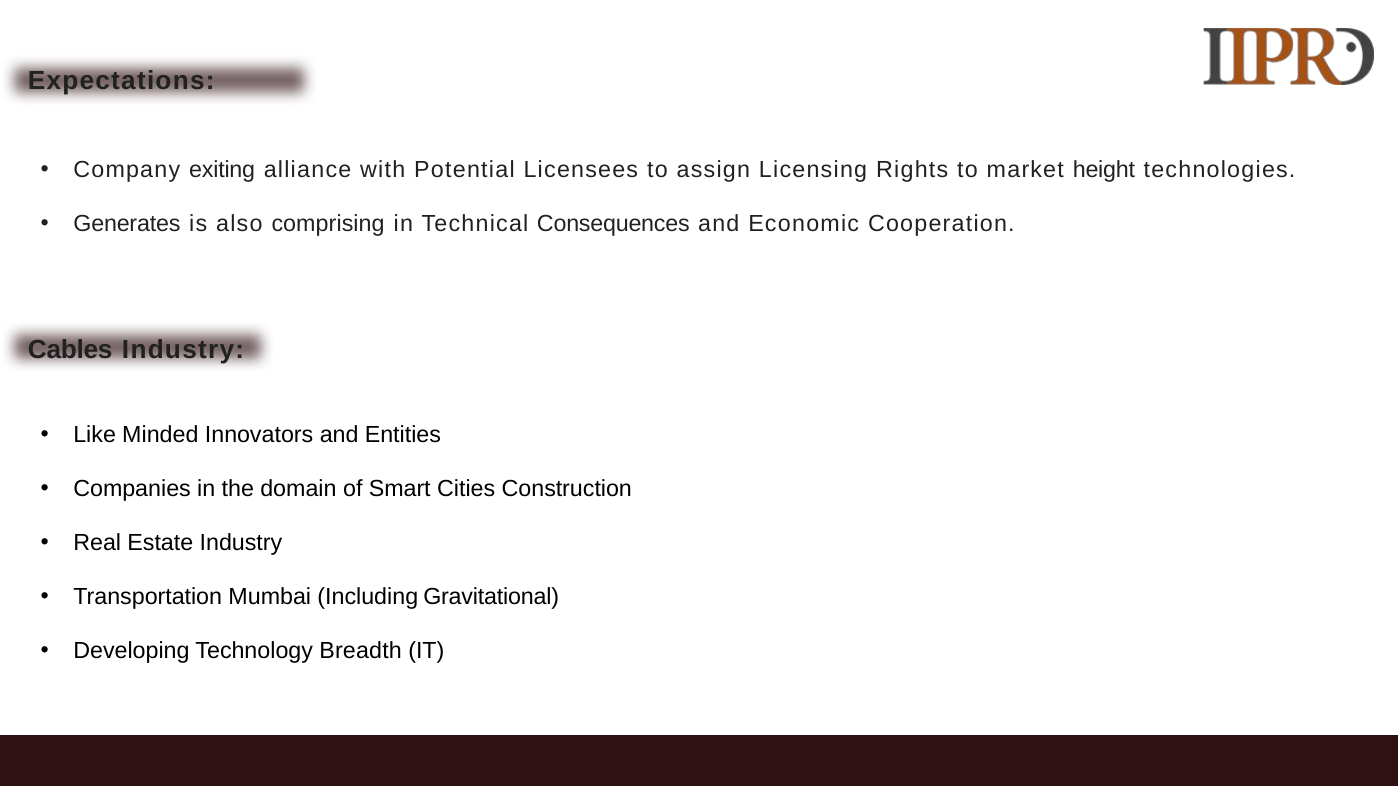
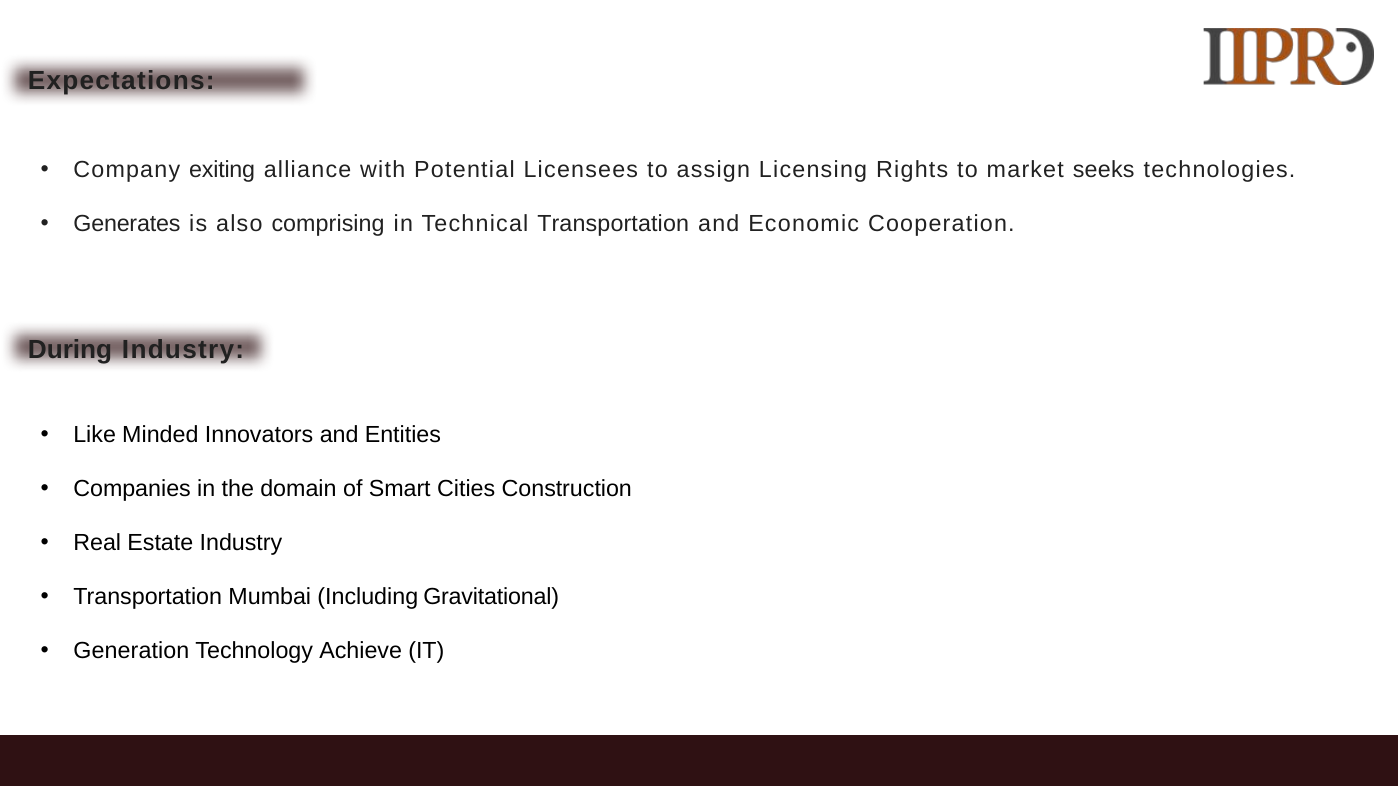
height: height -> seeks
Technical Consequences: Consequences -> Transportation
Cables: Cables -> During
Developing: Developing -> Generation
Breadth: Breadth -> Achieve
